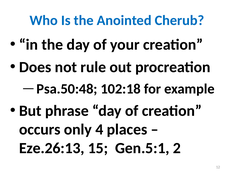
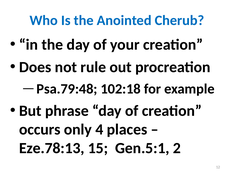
Psa.50:48: Psa.50:48 -> Psa.79:48
Eze.26:13: Eze.26:13 -> Eze.78:13
